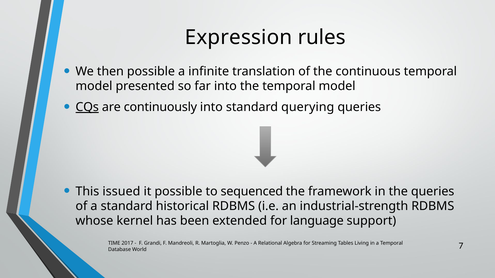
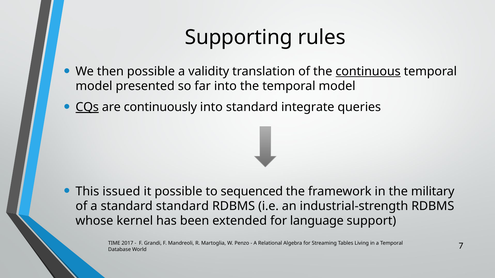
Expression: Expression -> Supporting
infinite: infinite -> validity
continuous underline: none -> present
querying: querying -> integrate
the queries: queries -> military
standard historical: historical -> standard
